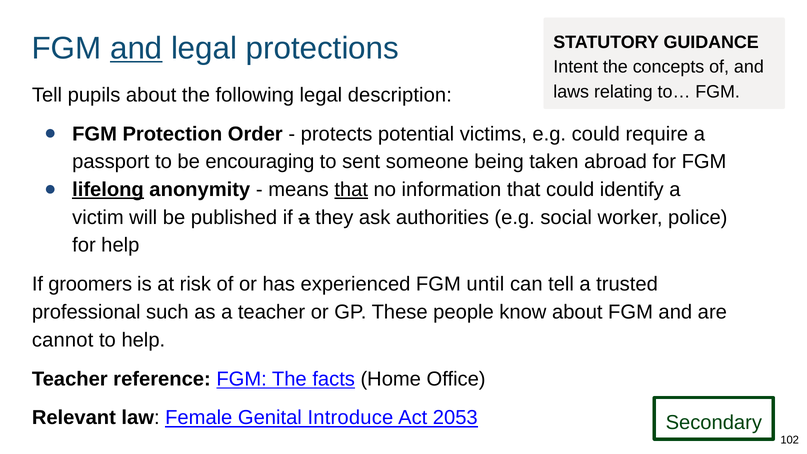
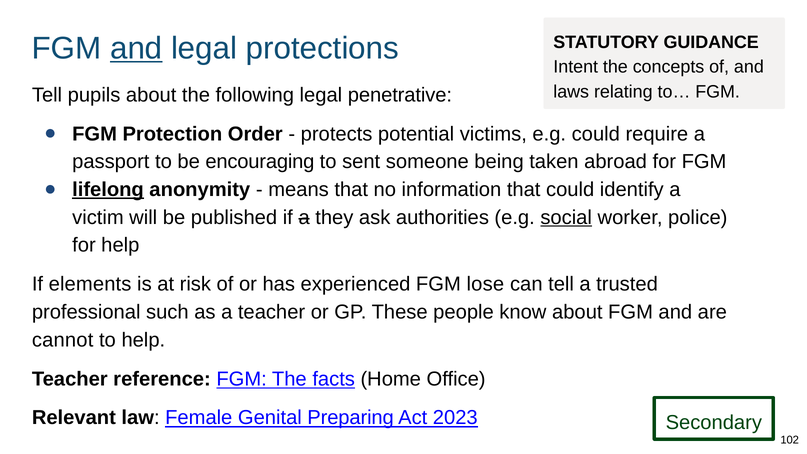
description: description -> penetrative
that at (351, 190) underline: present -> none
social underline: none -> present
groomers: groomers -> elements
until: until -> lose
Introduce: Introduce -> Preparing
2053: 2053 -> 2023
